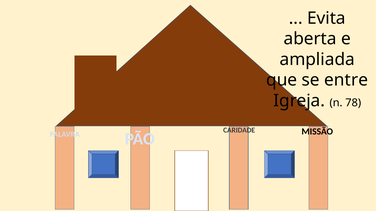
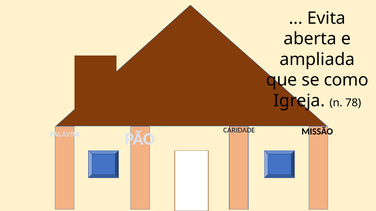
entre: entre -> como
